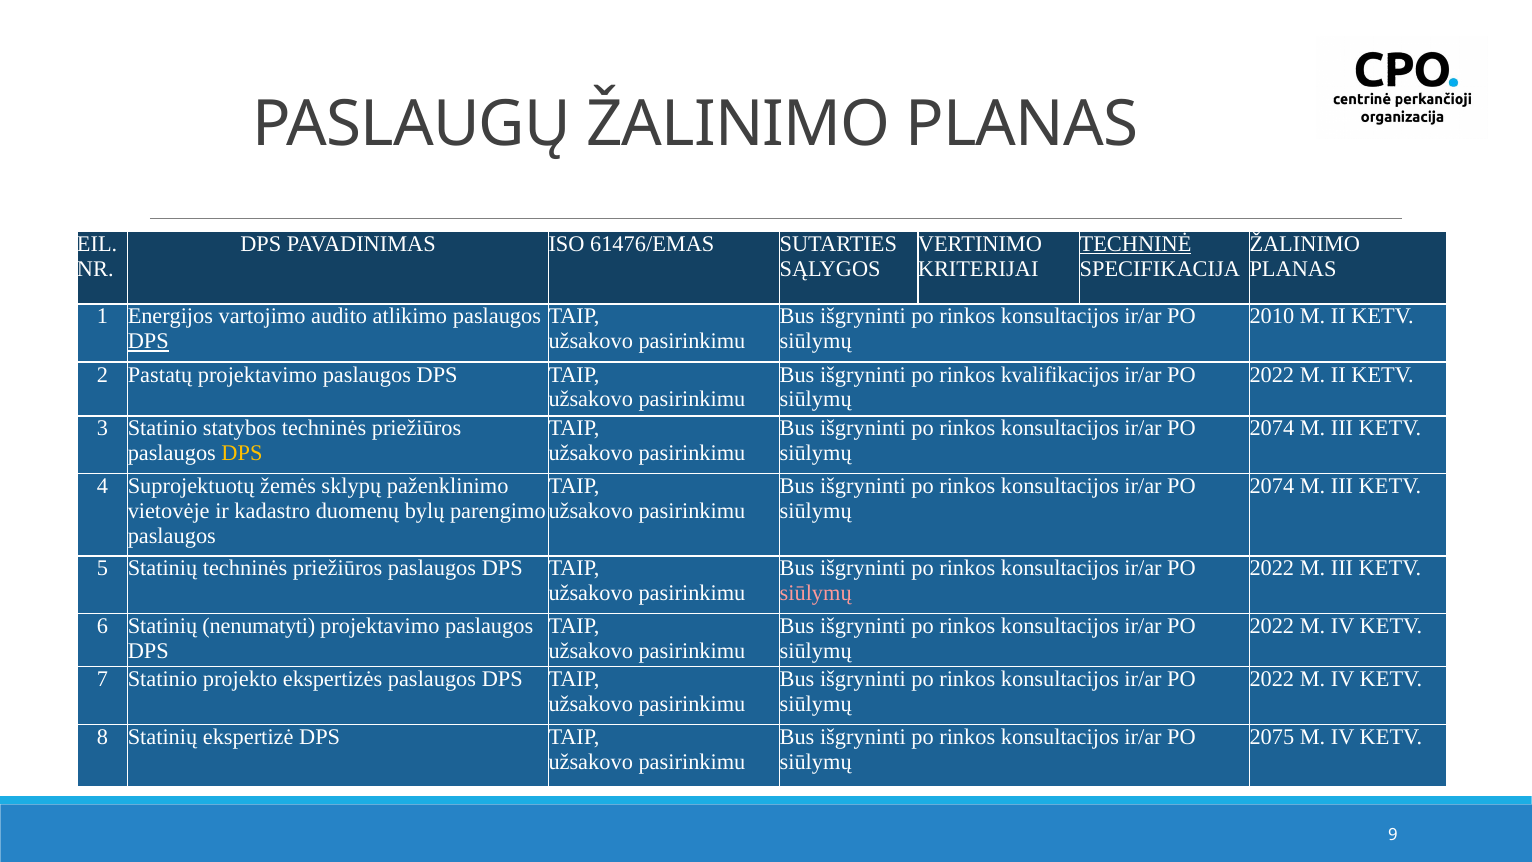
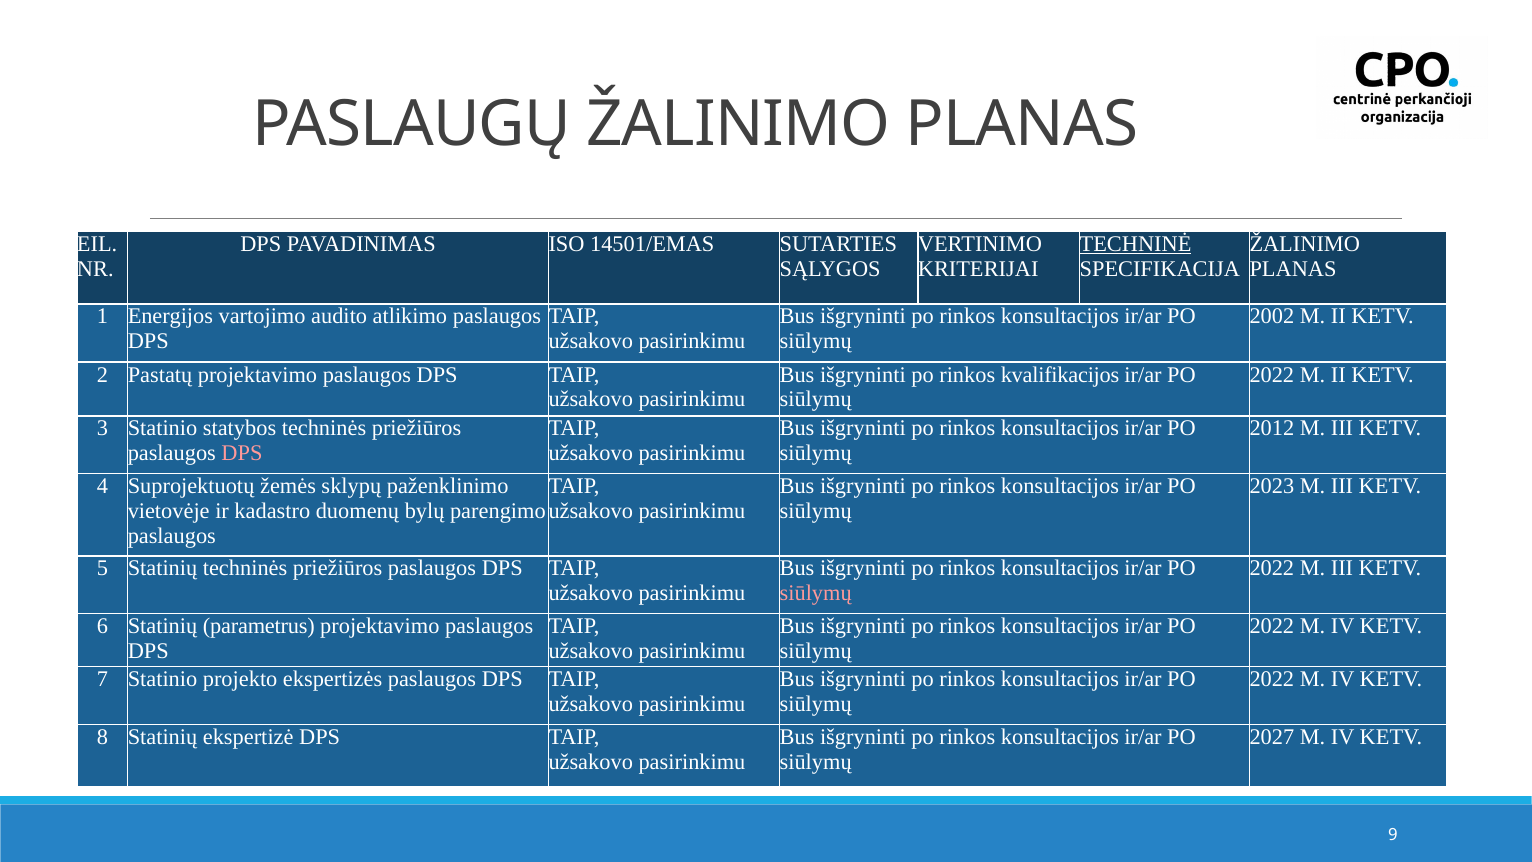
61476/EMAS: 61476/EMAS -> 14501/EMAS
2010: 2010 -> 2002
DPS at (148, 341) underline: present -> none
2074 at (1272, 428): 2074 -> 2012
DPS at (242, 453) colour: yellow -> pink
2074 at (1272, 486): 2074 -> 2023
nenumatyti: nenumatyti -> parametrus
2075: 2075 -> 2027
